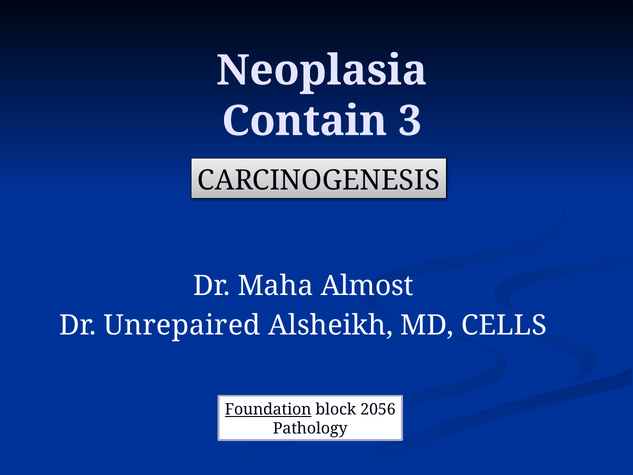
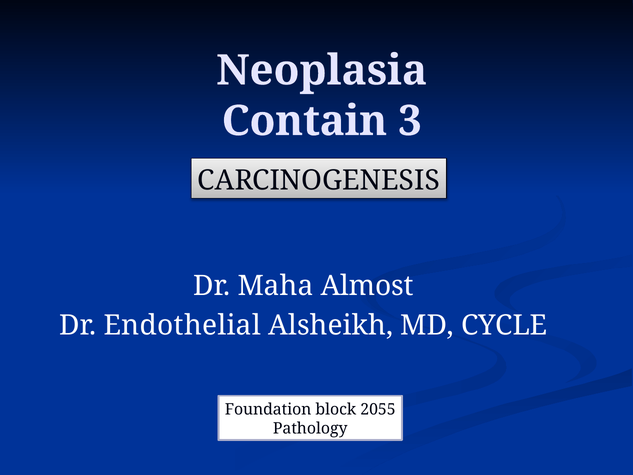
Unrepaired: Unrepaired -> Endothelial
CELLS: CELLS -> CYCLE
Foundation underline: present -> none
2056: 2056 -> 2055
